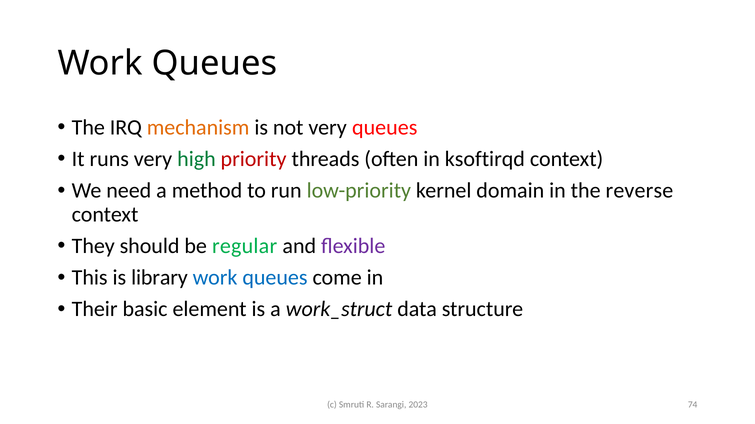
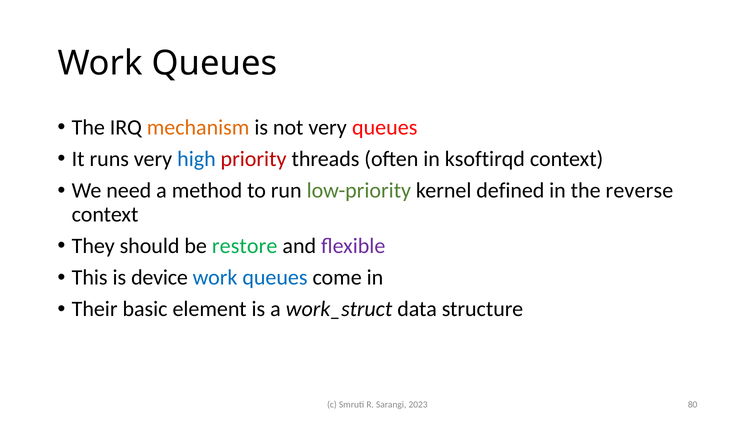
high colour: green -> blue
domain: domain -> defined
regular: regular -> restore
library: library -> device
74: 74 -> 80
